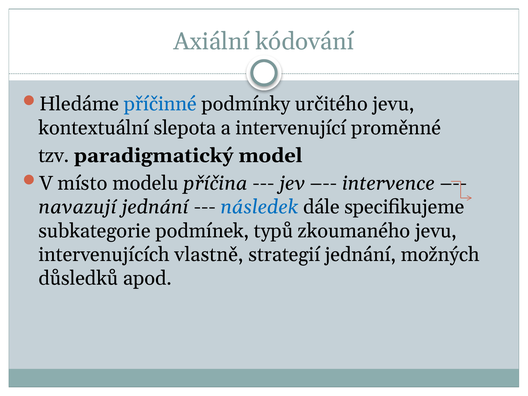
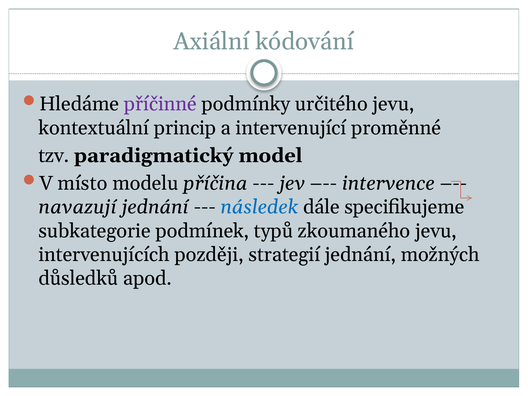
příčinné colour: blue -> purple
slepota: slepota -> princip
vlastně: vlastně -> později
